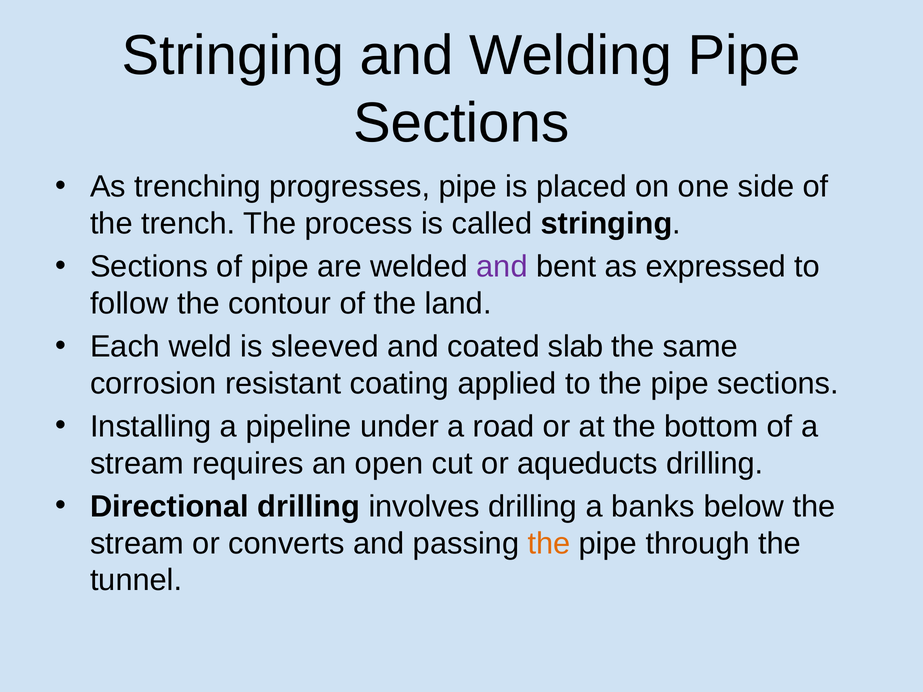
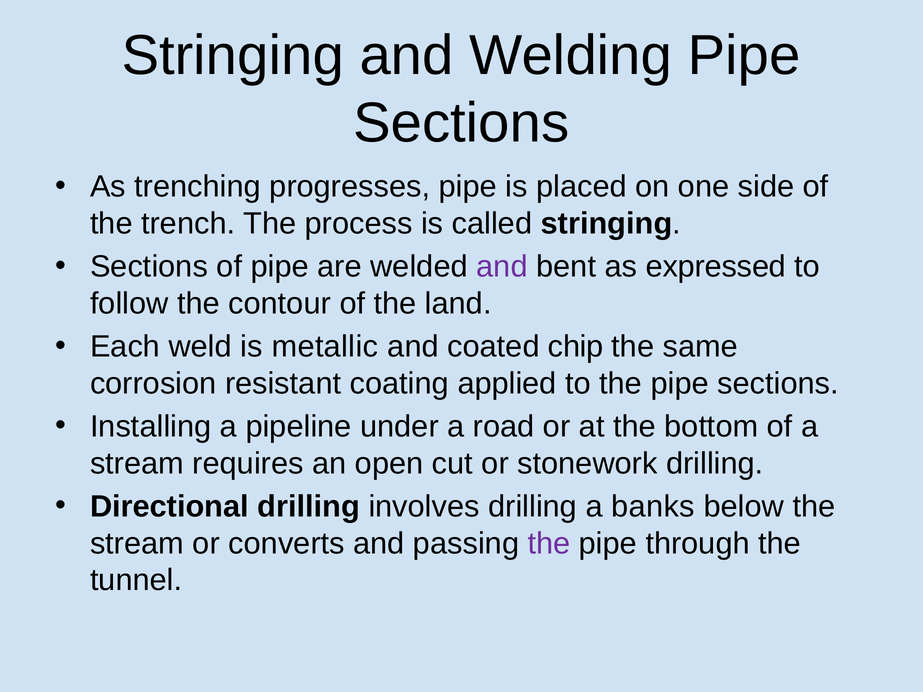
sleeved: sleeved -> metallic
slab: slab -> chip
aqueducts: aqueducts -> stonework
the at (549, 544) colour: orange -> purple
